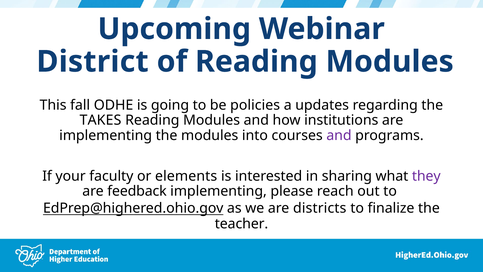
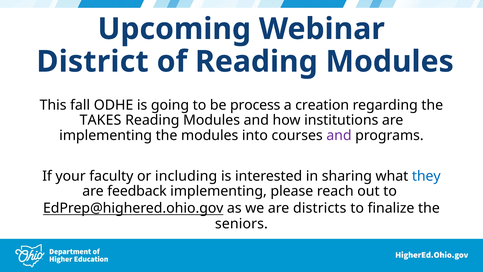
policies: policies -> process
updates: updates -> creation
elements: elements -> including
they colour: purple -> blue
teacher: teacher -> seniors
